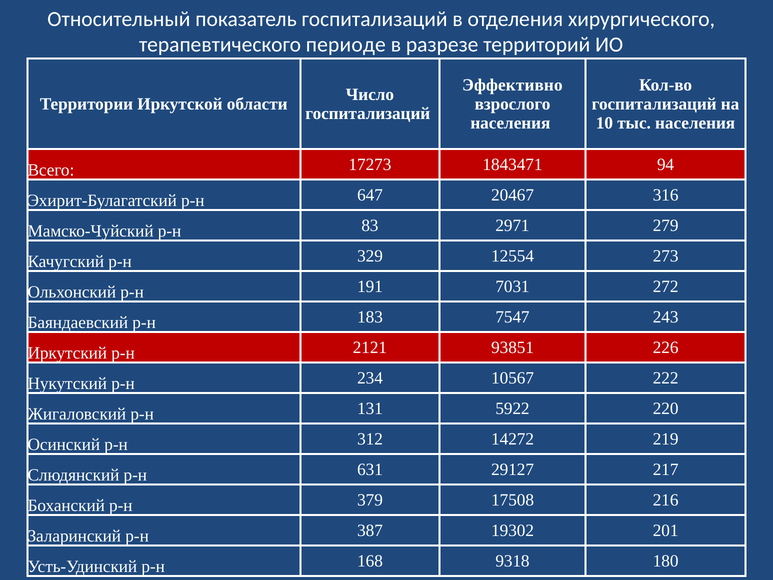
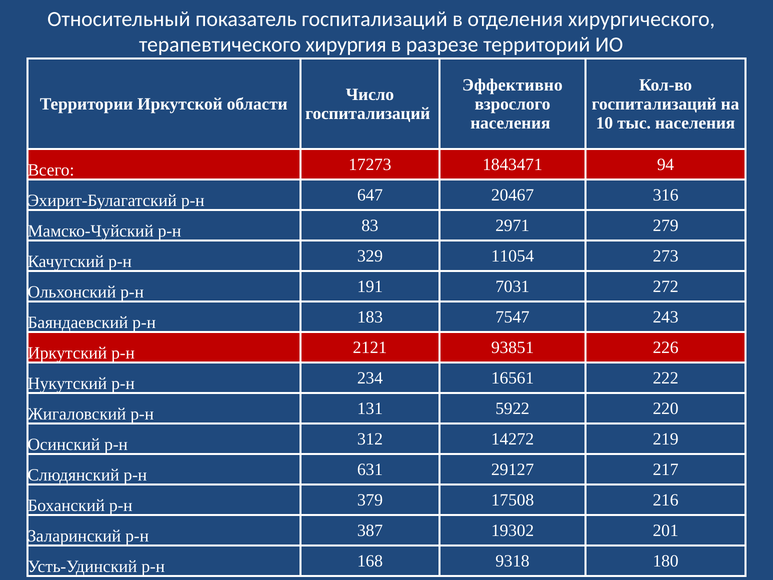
периоде: периоде -> хирургия
12554: 12554 -> 11054
10567: 10567 -> 16561
